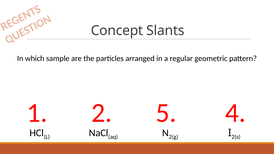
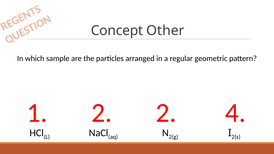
Slants: Slants -> Other
1 5: 5 -> 2
